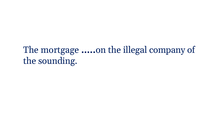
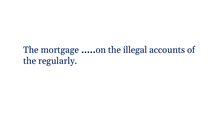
company: company -> accounts
sounding: sounding -> regularly
